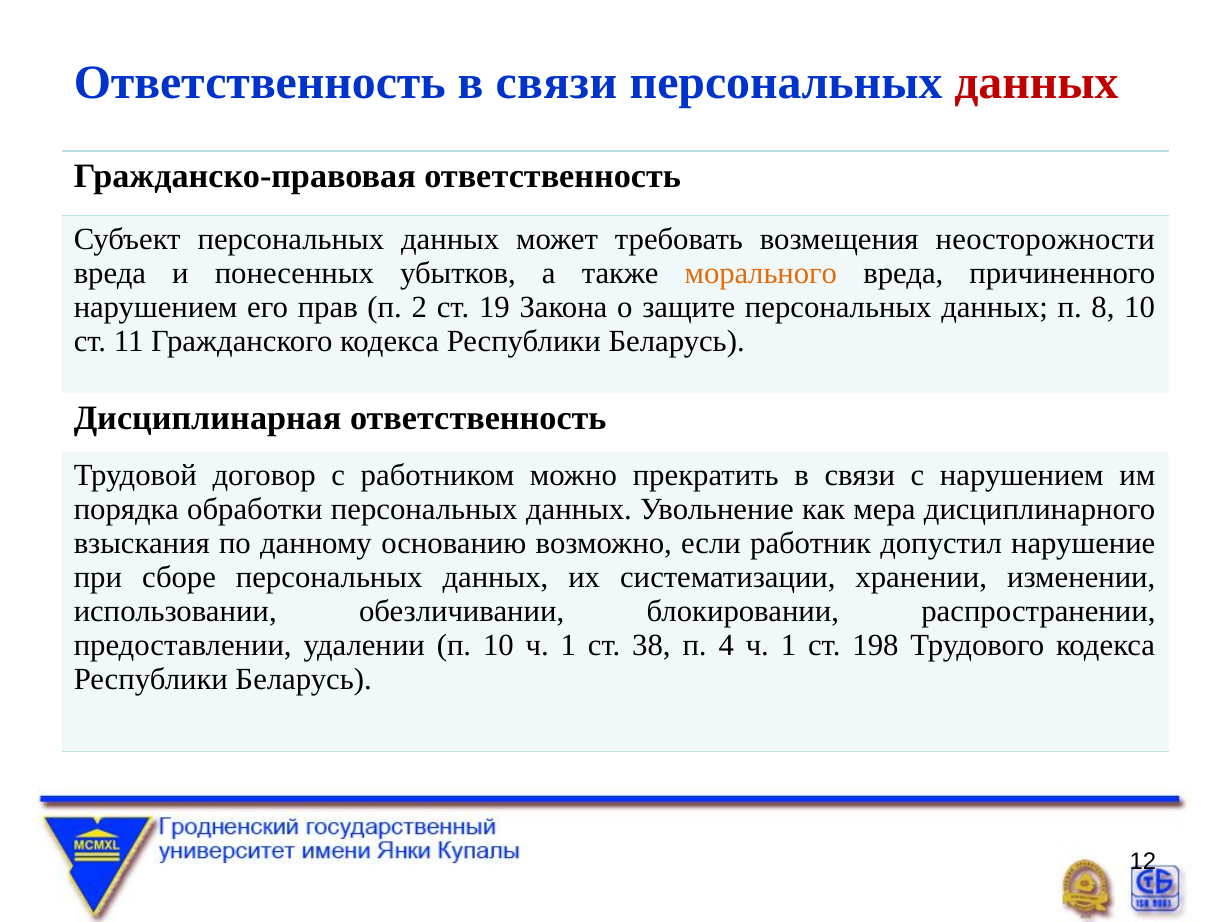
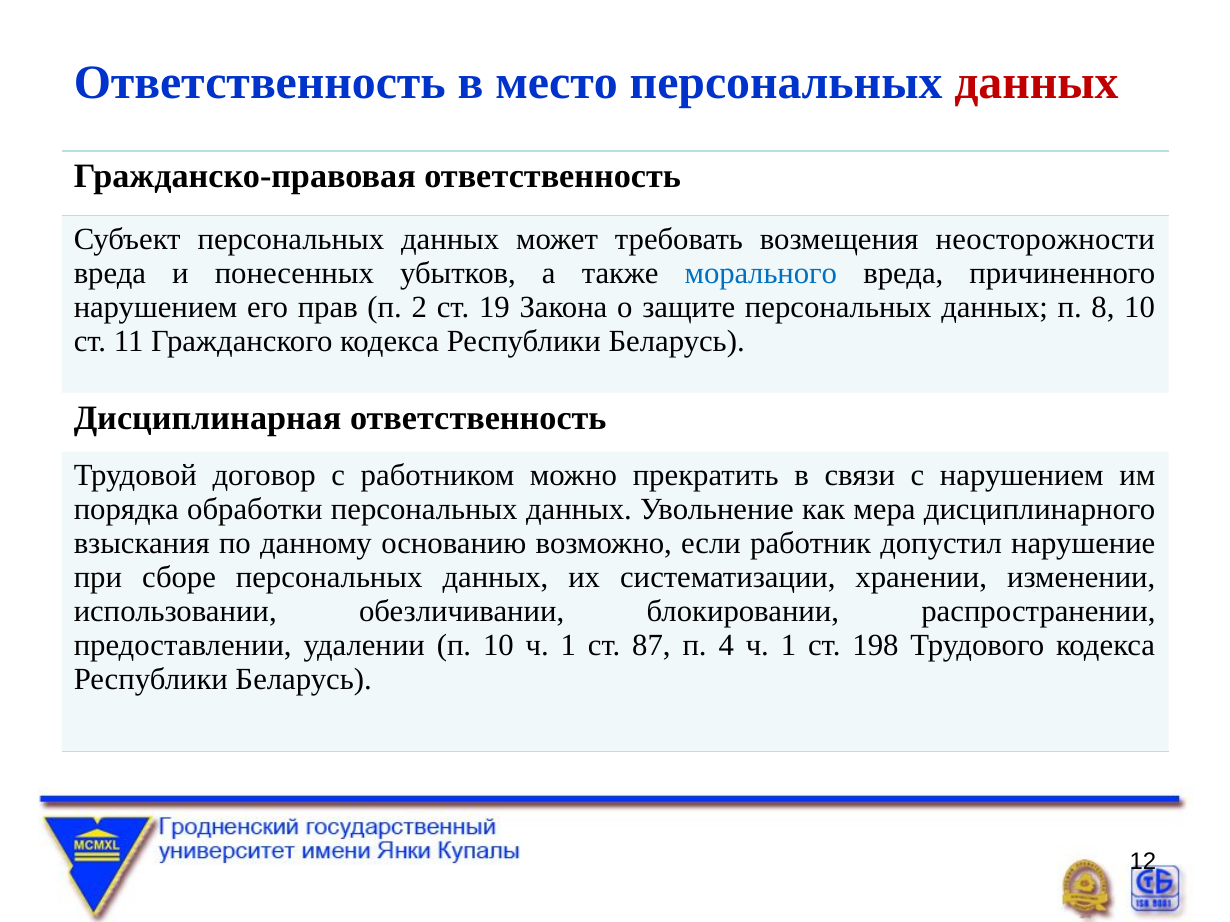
Ответственность в связи: связи -> место
морального colour: orange -> blue
38: 38 -> 87
